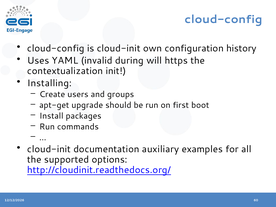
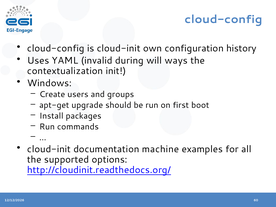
https: https -> ways
Installing: Installing -> Windows
auxiliary: auxiliary -> machine
